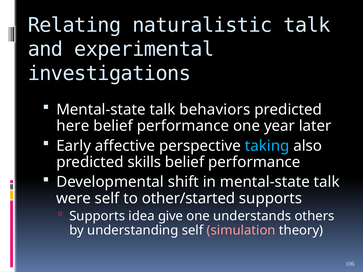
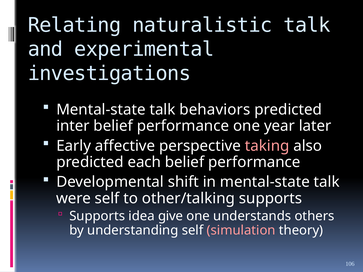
here: here -> inter
taking colour: light blue -> pink
skills: skills -> each
other/started: other/started -> other/talking
